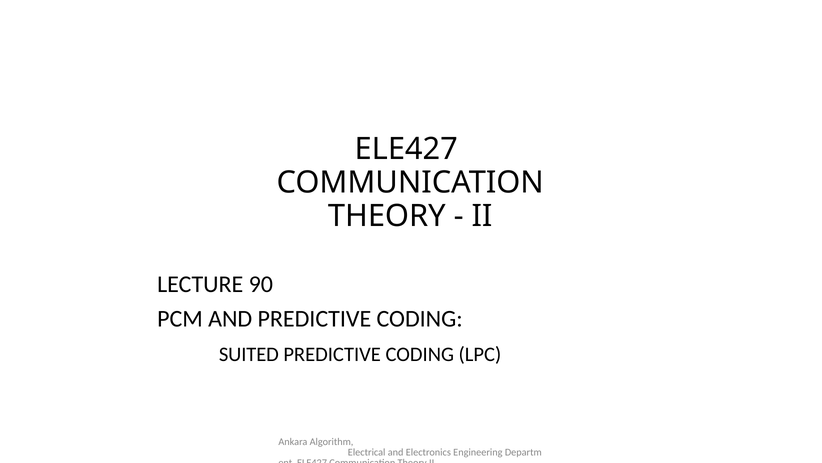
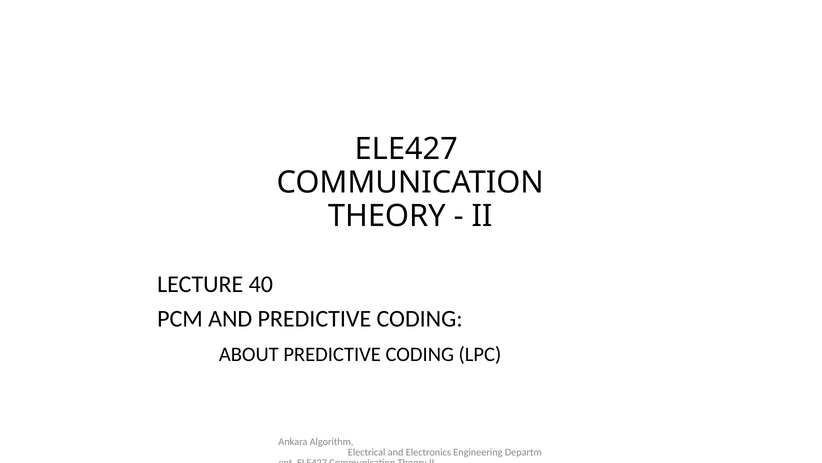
90: 90 -> 40
SUITED: SUITED -> ABOUT
